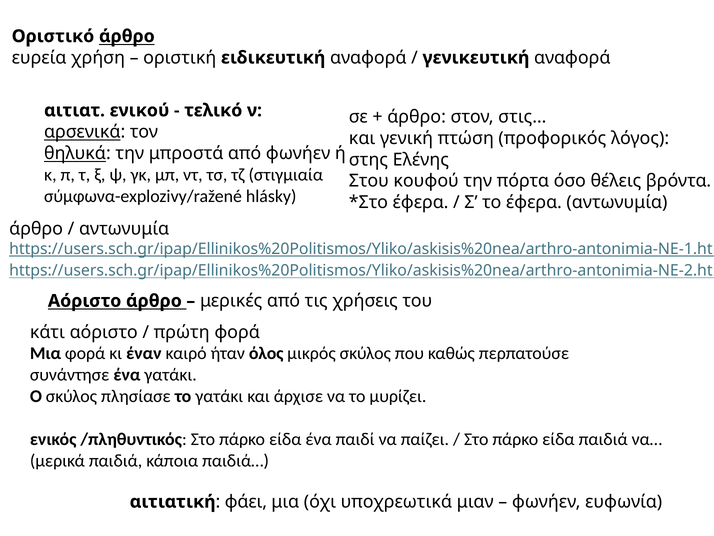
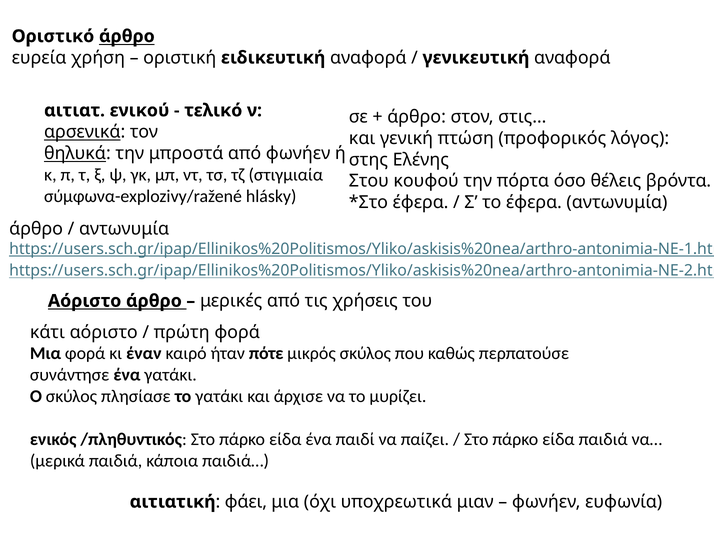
όλος: όλος -> πότε
